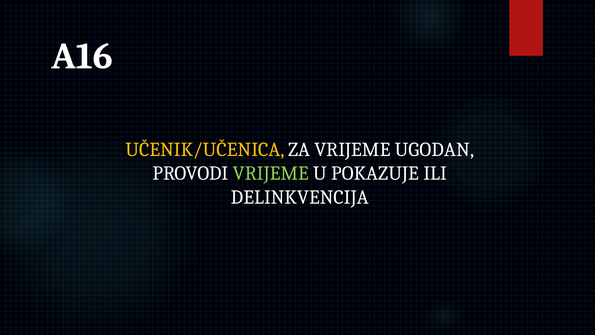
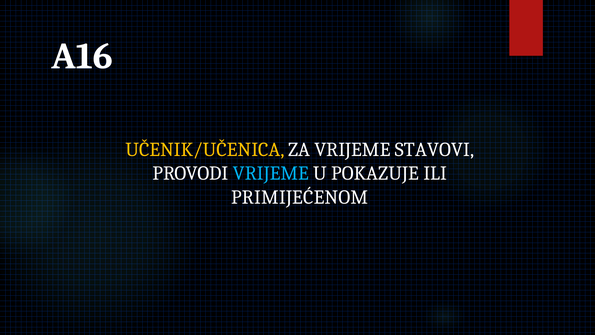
UGODAN: UGODAN -> STAVOVI
VRIJEME at (271, 173) colour: light green -> light blue
DELINKVENCIJA: DELINKVENCIJA -> PRIMIJEĆENOM
